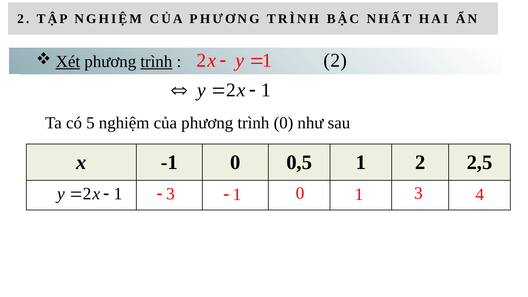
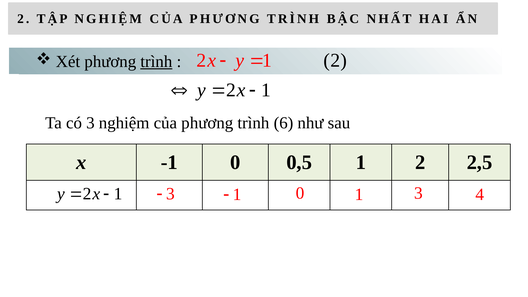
Xét underline: present -> none
có 5: 5 -> 3
trình 0: 0 -> 6
